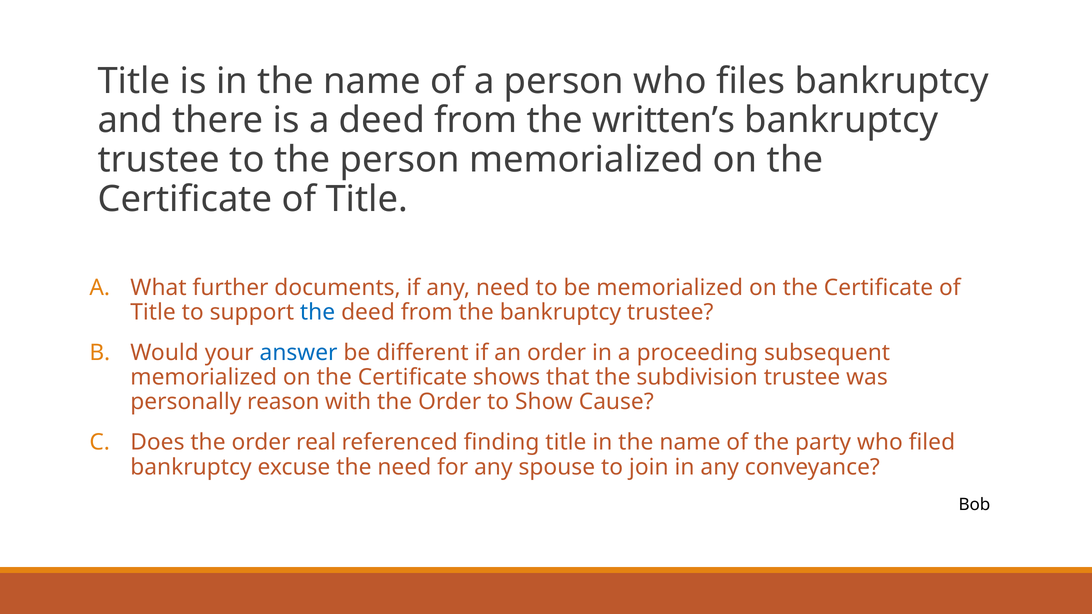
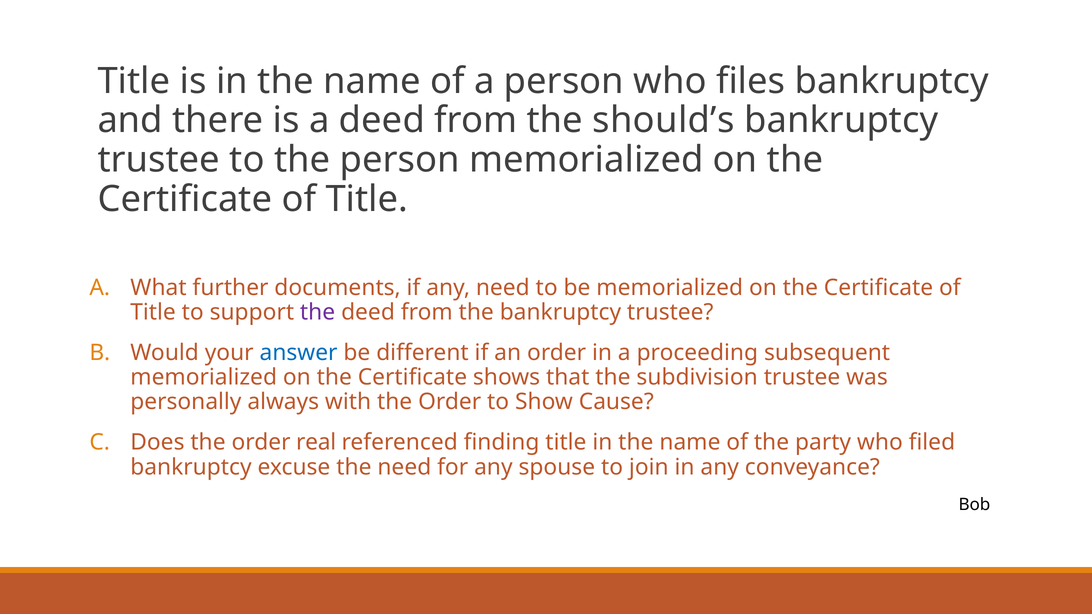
written’s: written’s -> should’s
the at (318, 312) colour: blue -> purple
reason: reason -> always
